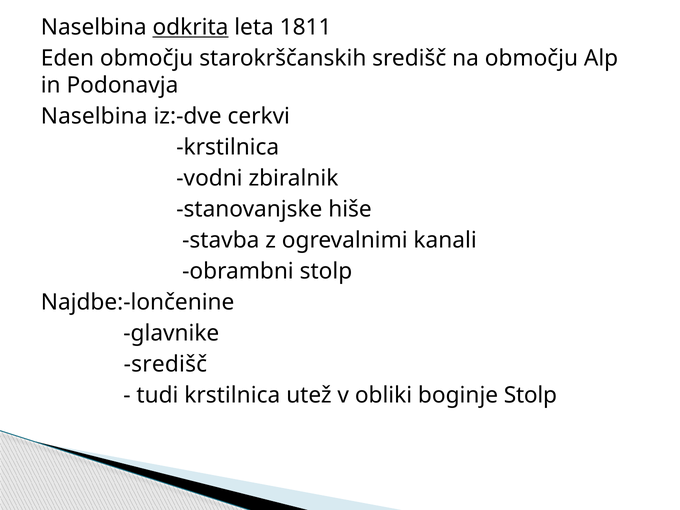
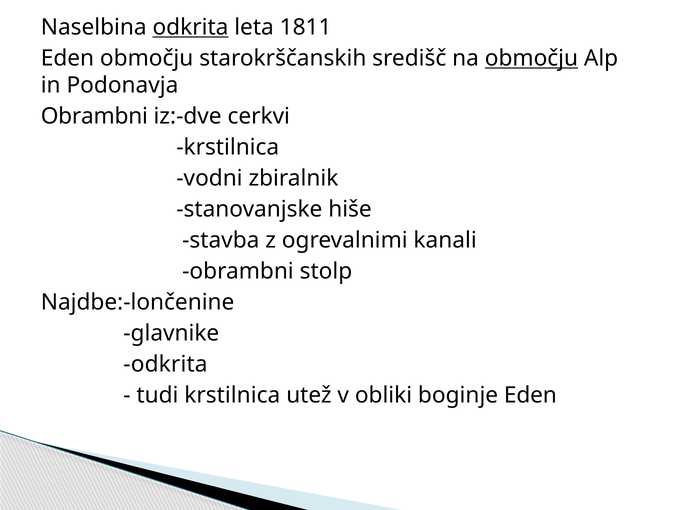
območju at (531, 58) underline: none -> present
Naselbina at (94, 116): Naselbina -> Obrambni
središč at (165, 364): središč -> odkrita
boginje Stolp: Stolp -> Eden
